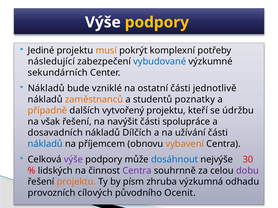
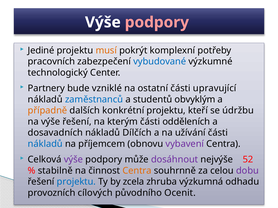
podpory at (157, 22) colour: yellow -> pink
následující: následující -> pracovních
sekundárních: sekundárních -> technologický
Nákladů at (46, 89): Nákladů -> Partnery
jednotlivě: jednotlivě -> upravující
zaměstnanců colour: orange -> blue
poznatky: poznatky -> obvyklým
vytvořený: vytvořený -> konkrétní
na však: však -> výše
navýšit: navýšit -> kterým
spolupráce: spolupráce -> odděleních
vybavení colour: orange -> purple
dosáhnout colour: blue -> purple
30: 30 -> 52
lidských: lidských -> stabilně
Centra at (137, 171) colour: purple -> orange
projektu at (76, 182) colour: orange -> blue
písm: písm -> zcela
